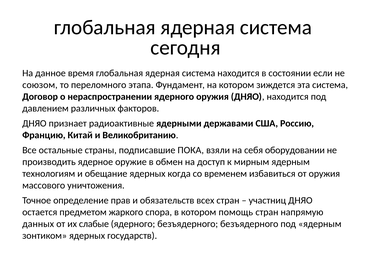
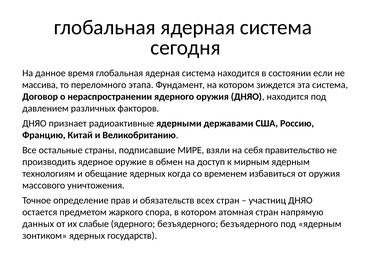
союзом: союзом -> массива
ПОКА: ПОКА -> МИРЕ
оборудовании: оборудовании -> правительство
помощь: помощь -> атомная
